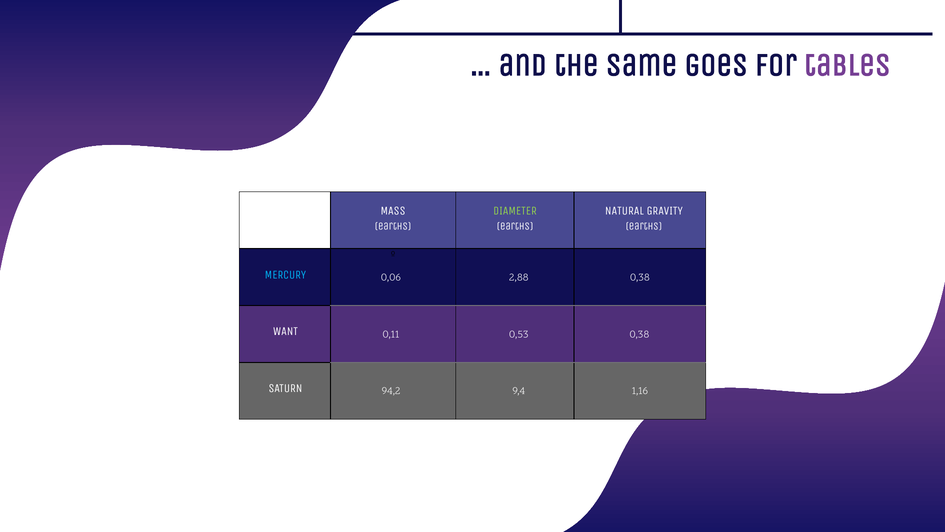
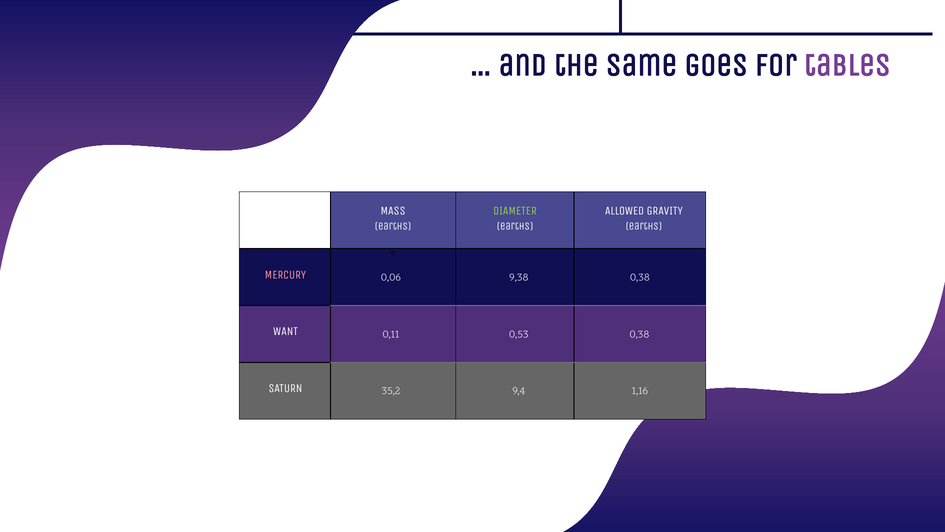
NATURAL: NATURAL -> ALLOWED
MERCURY colour: light blue -> pink
2,88: 2,88 -> 9,38
94,2: 94,2 -> 35,2
